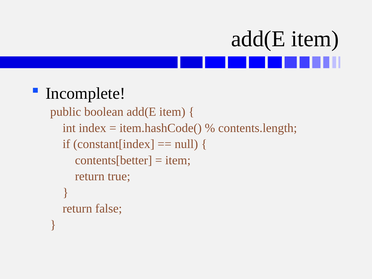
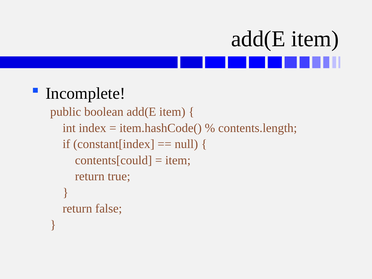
contents[better: contents[better -> contents[could
